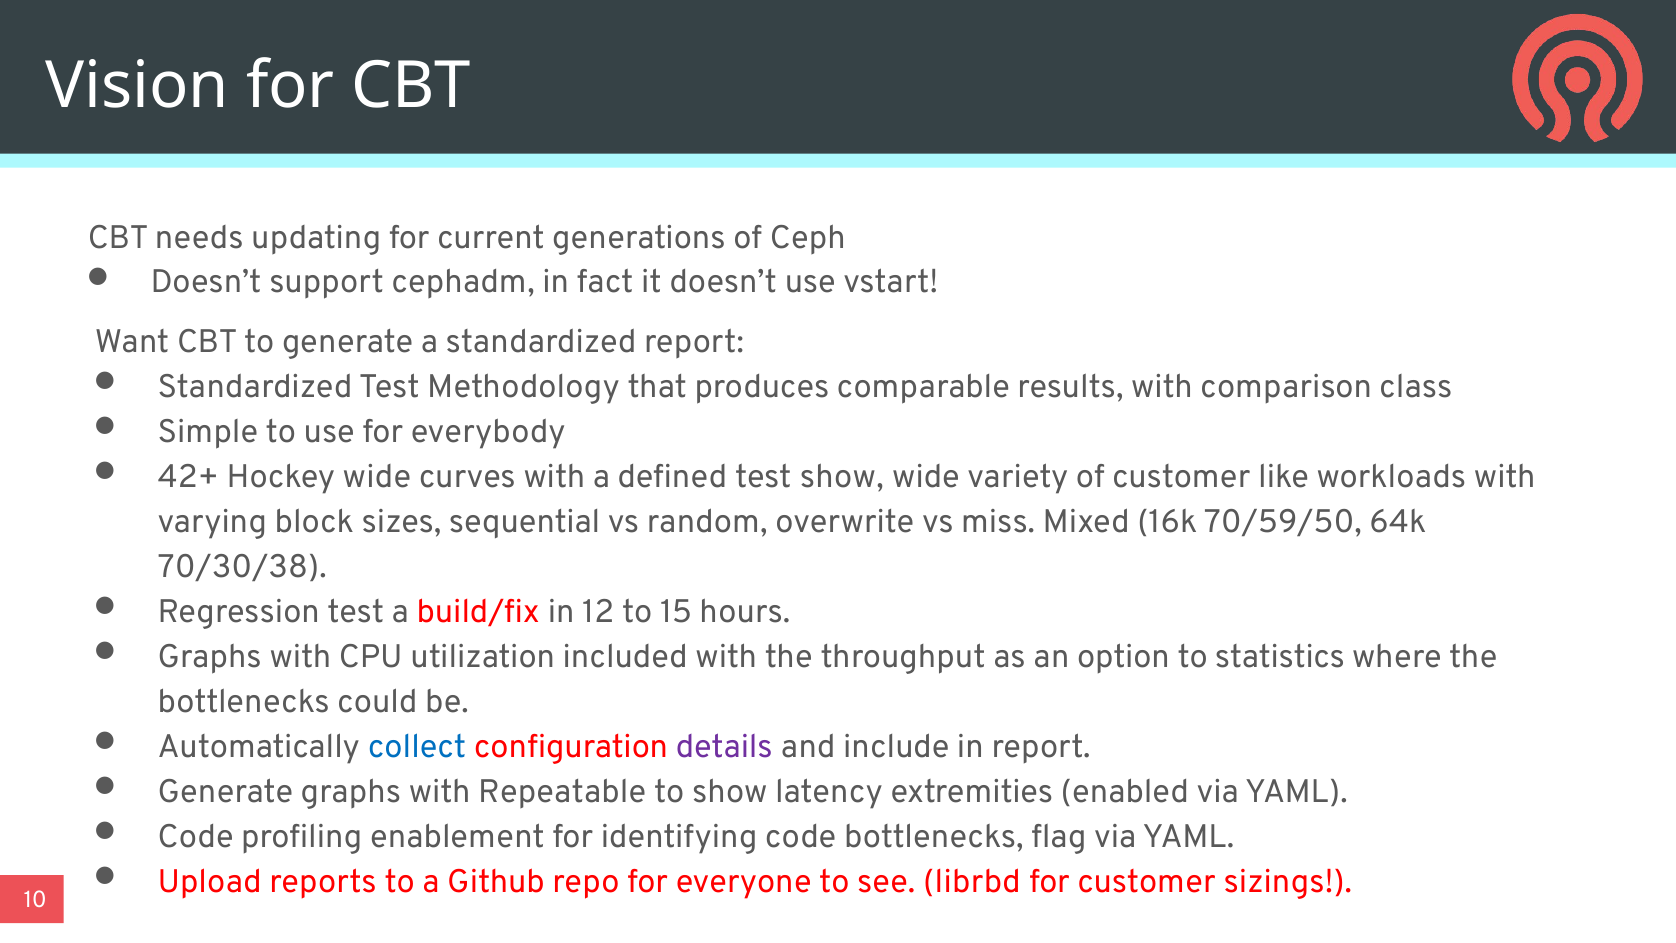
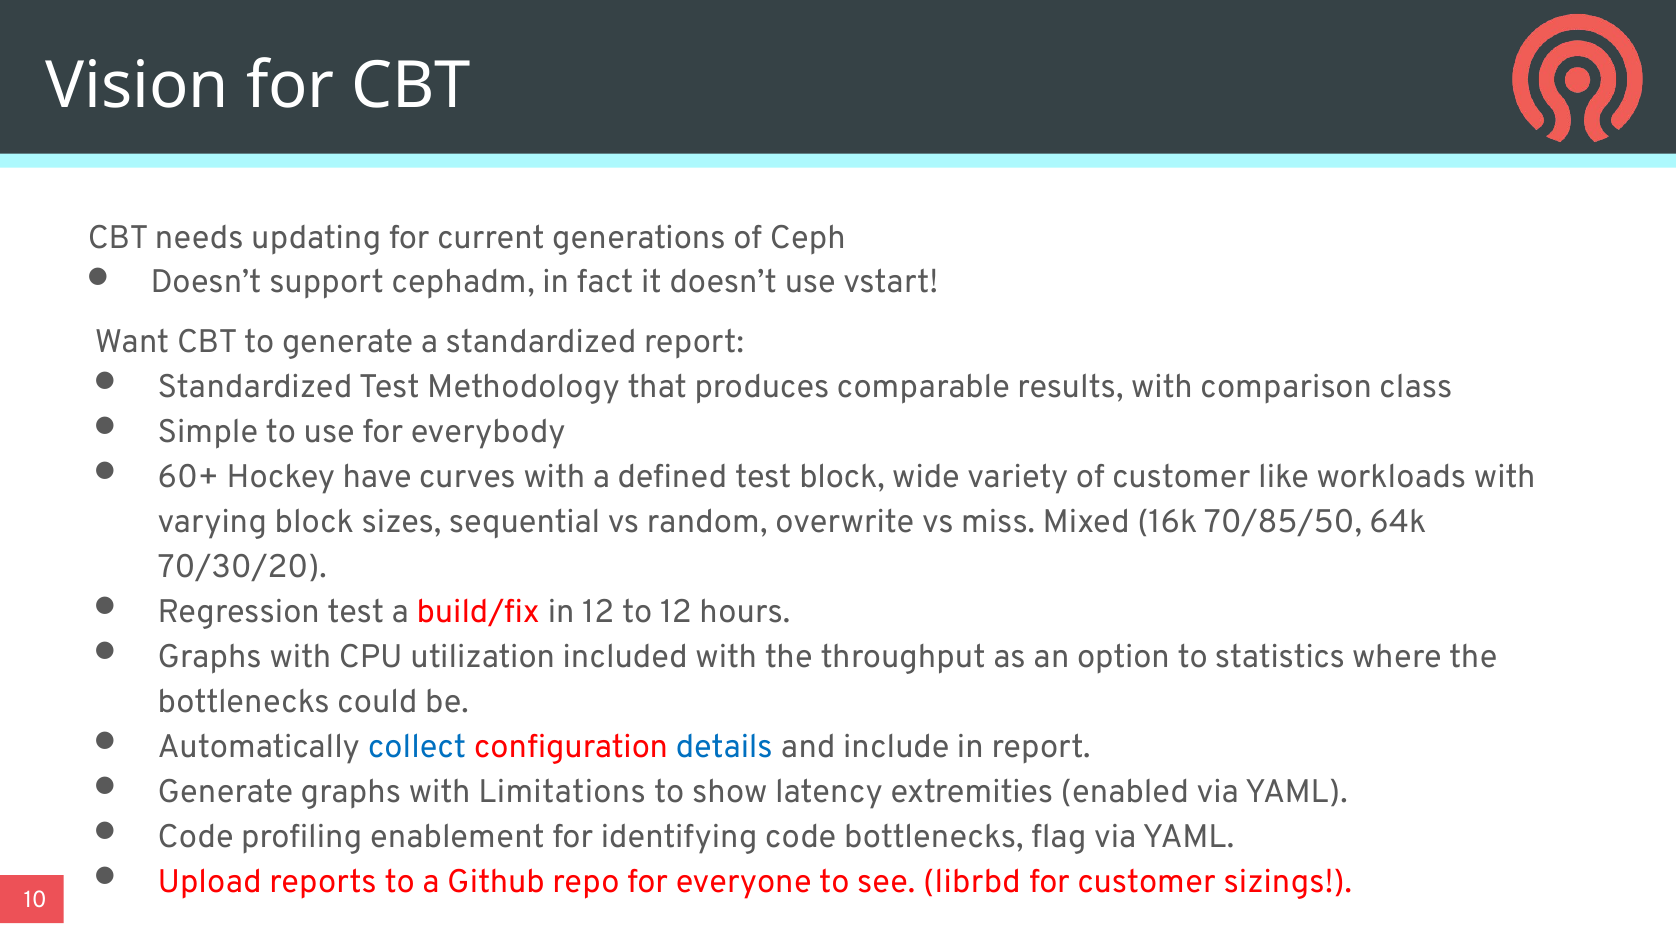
42+: 42+ -> 60+
Hockey wide: wide -> have
test show: show -> block
70/59/50: 70/59/50 -> 70/85/50
70/30/38: 70/30/38 -> 70/30/20
to 15: 15 -> 12
details colour: purple -> blue
Repeatable: Repeatable -> Limitations
